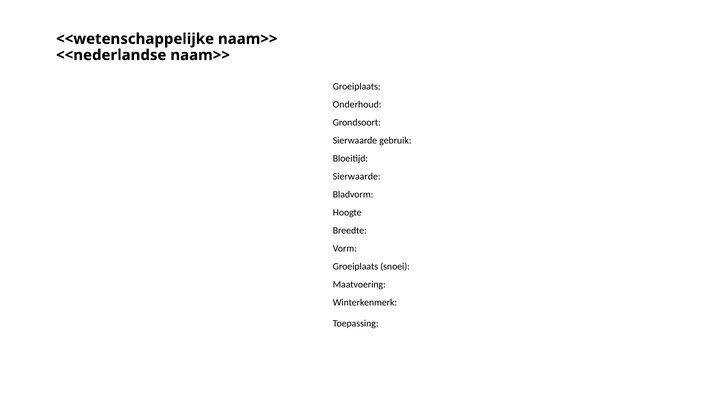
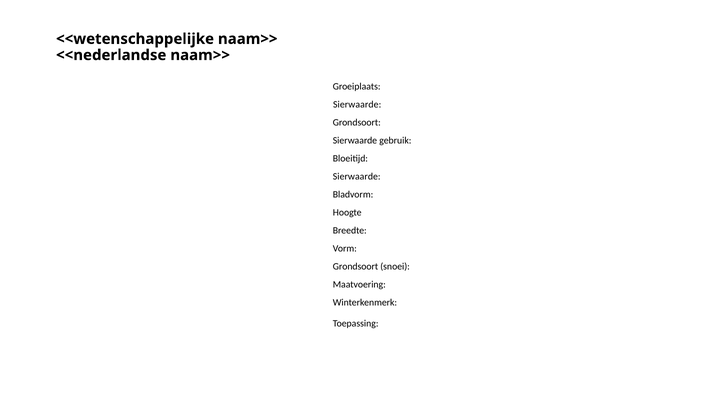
Onderhoud at (357, 105): Onderhoud -> Sierwaarde
Groeiplaats at (355, 267): Groeiplaats -> Grondsoort
